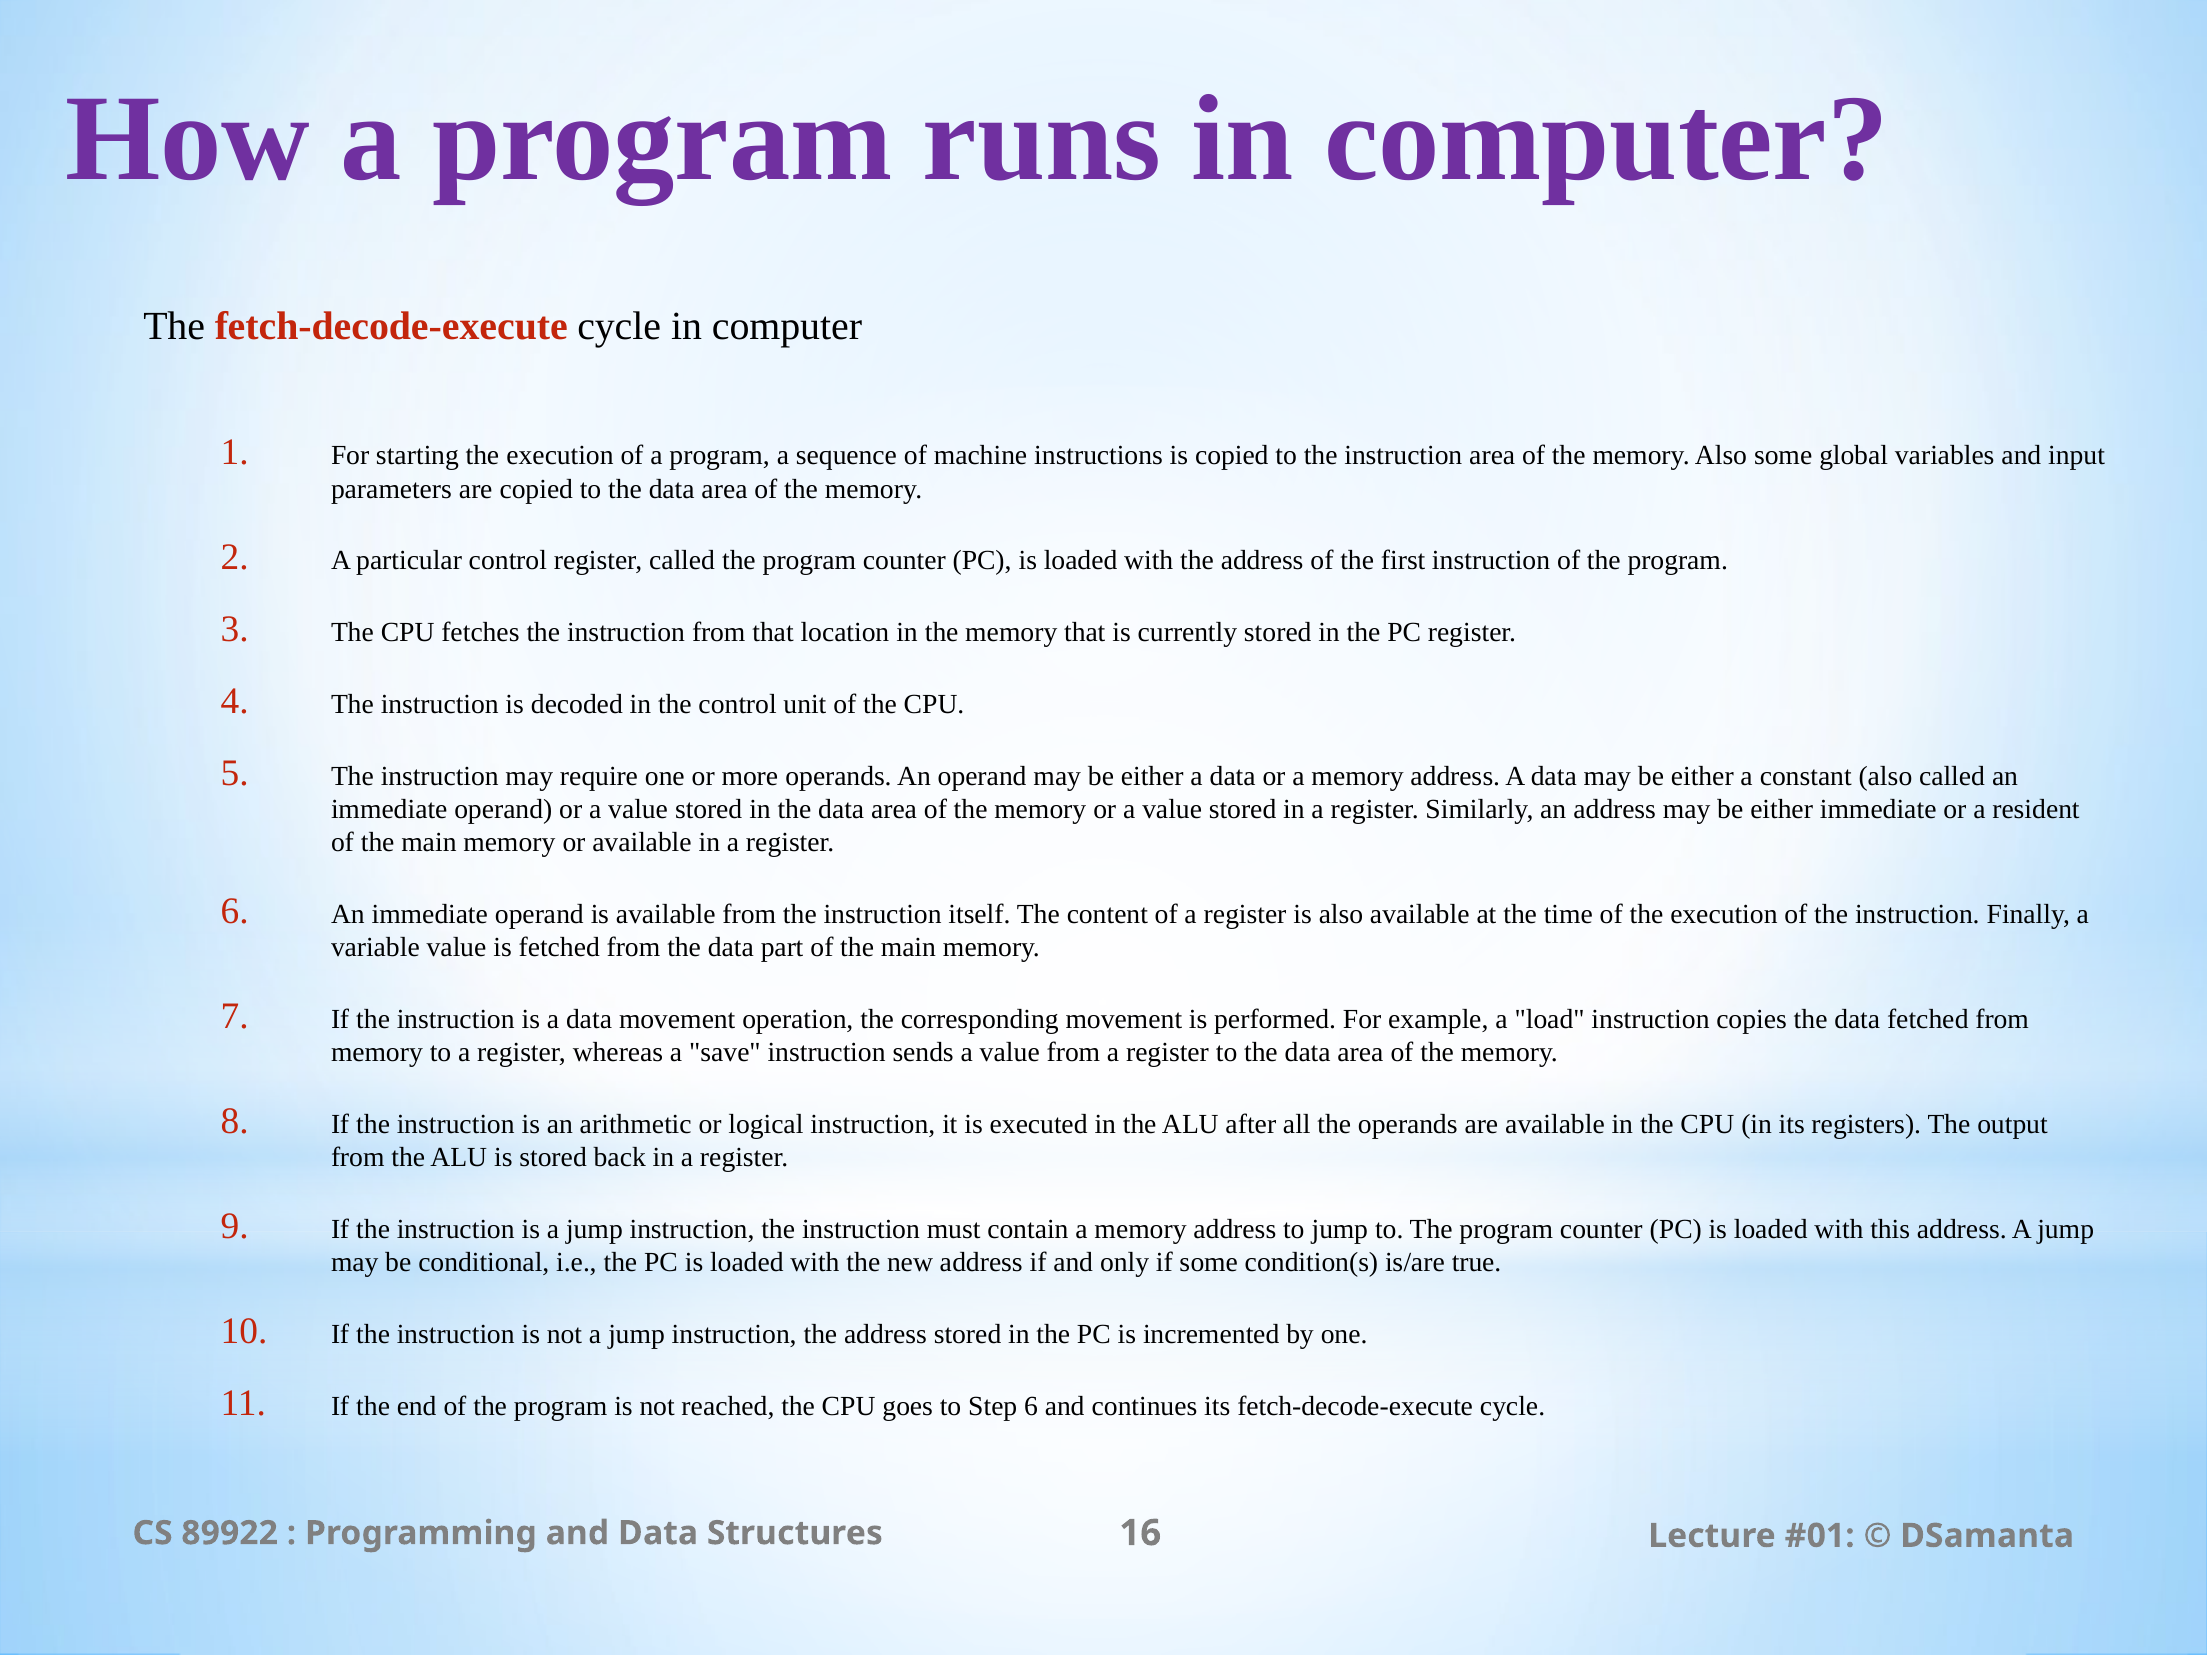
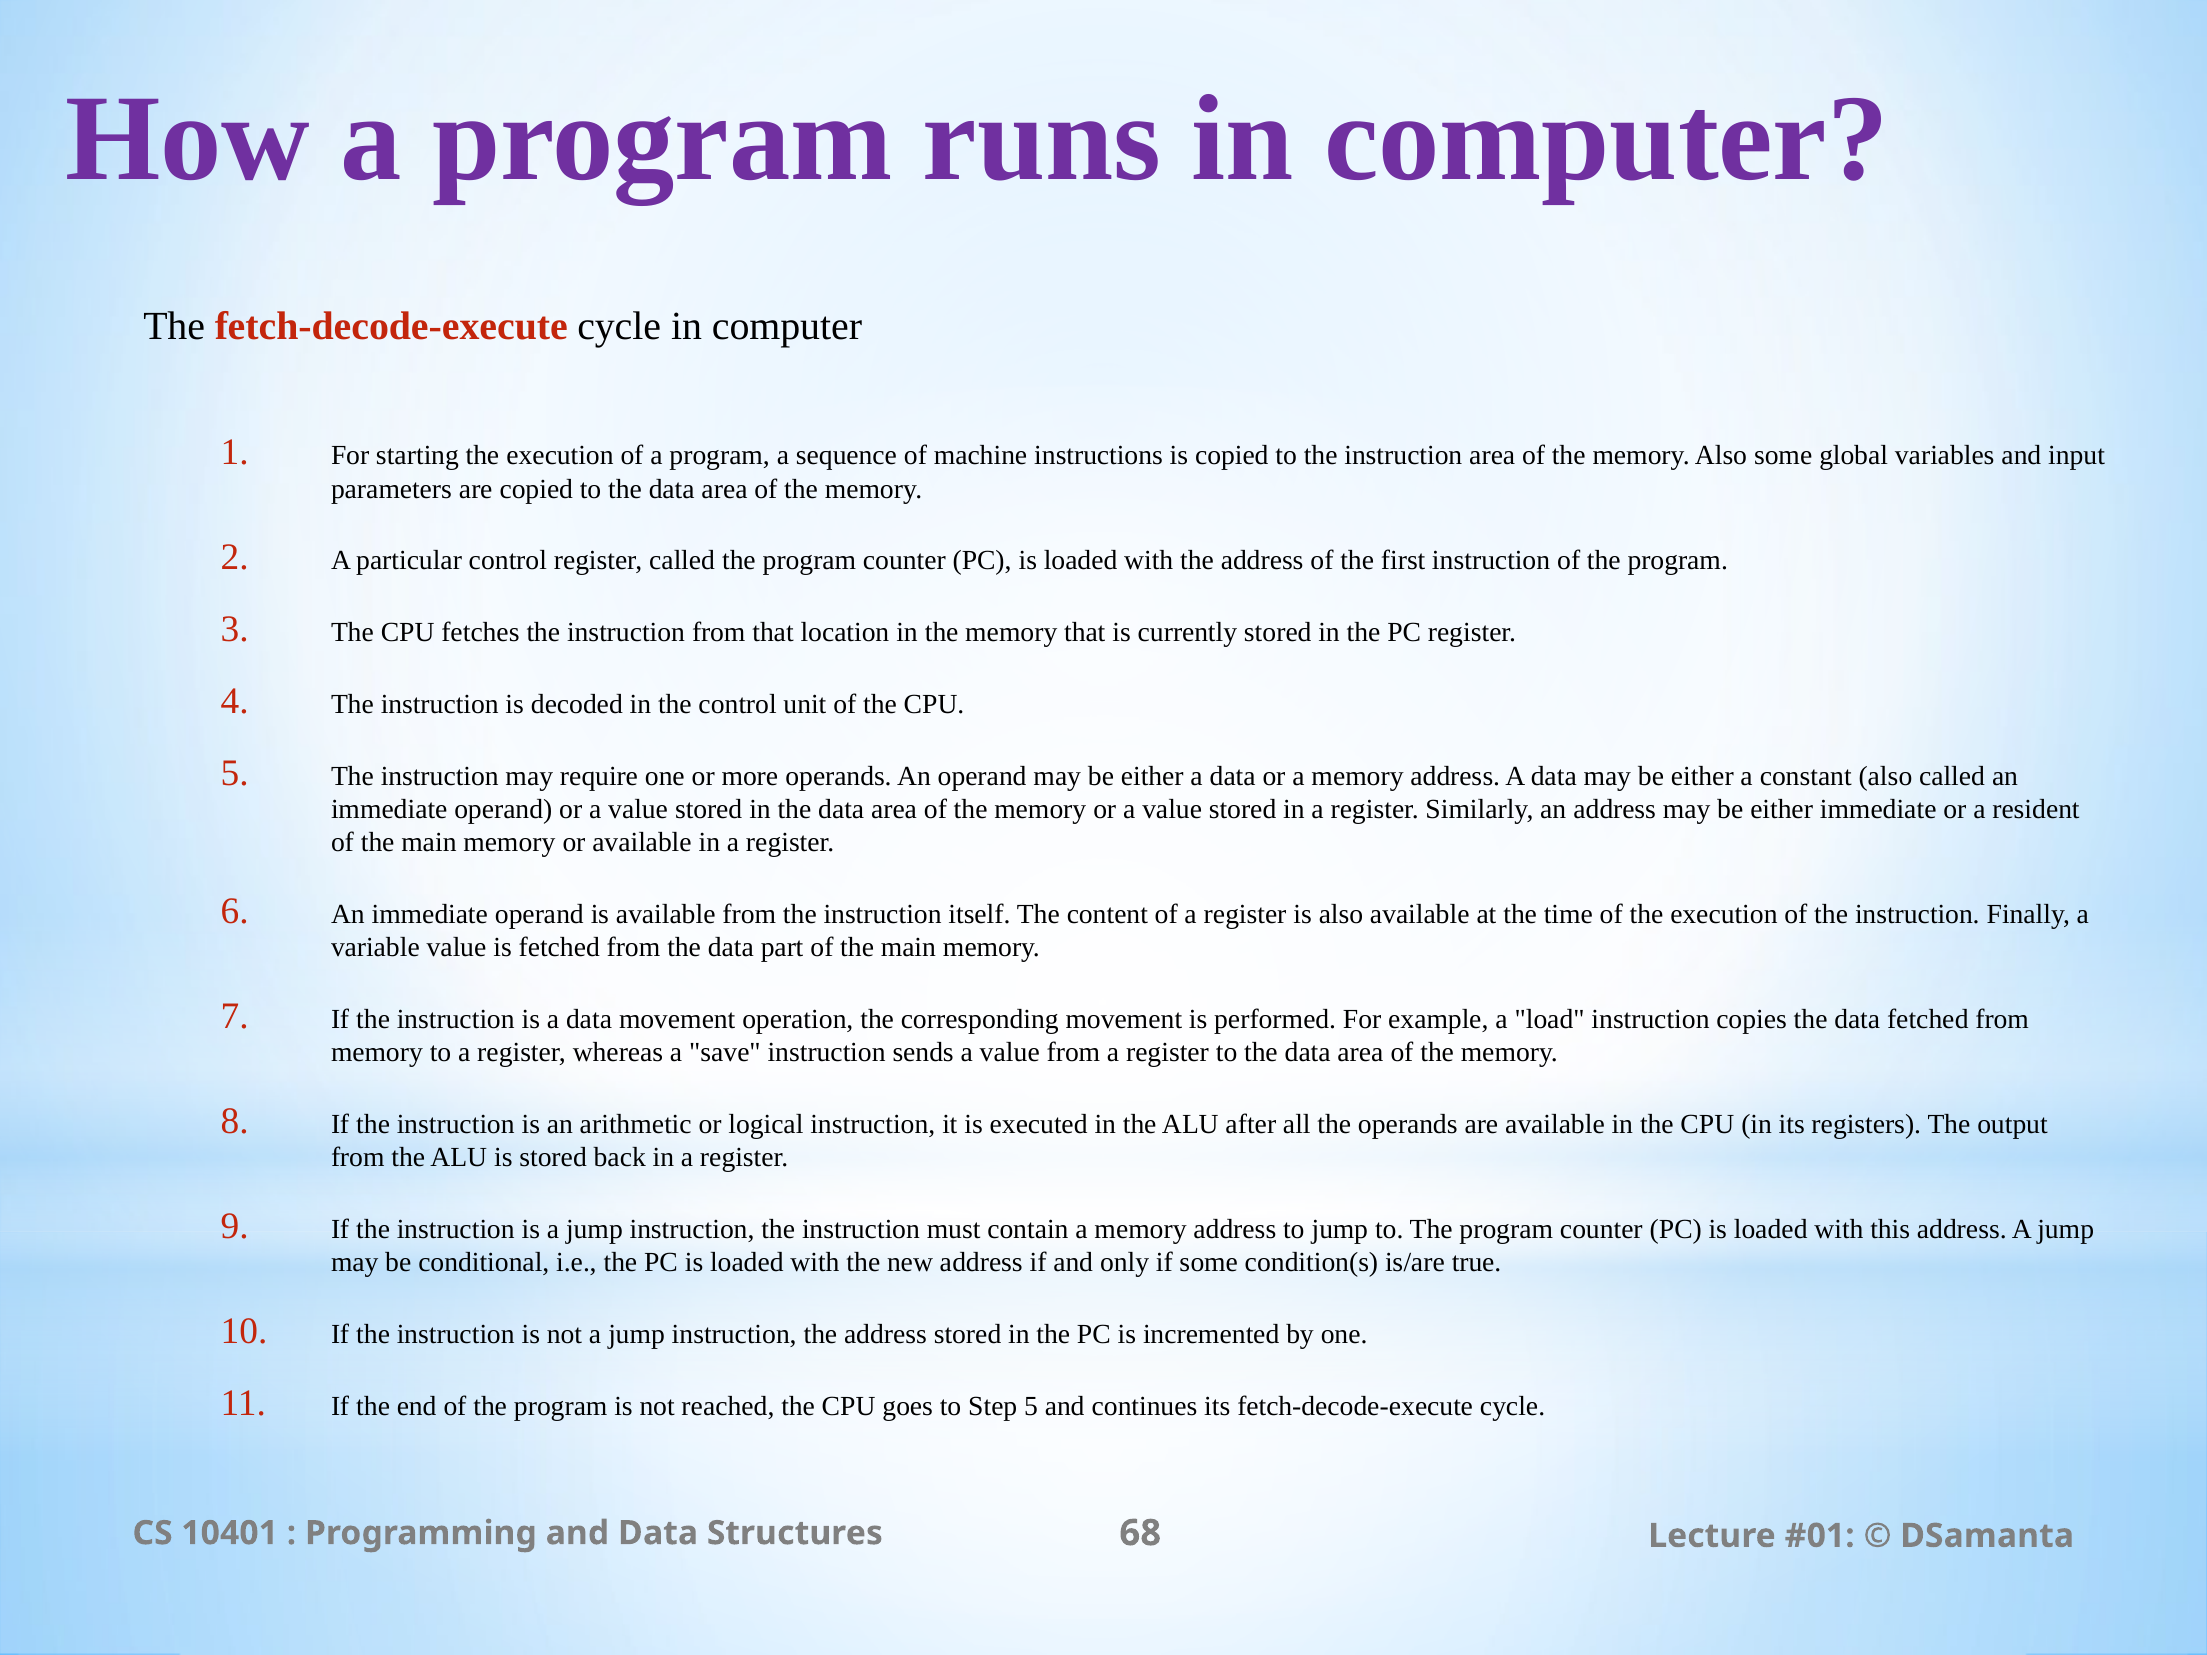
Step 6: 6 -> 5
89922: 89922 -> 10401
16: 16 -> 68
